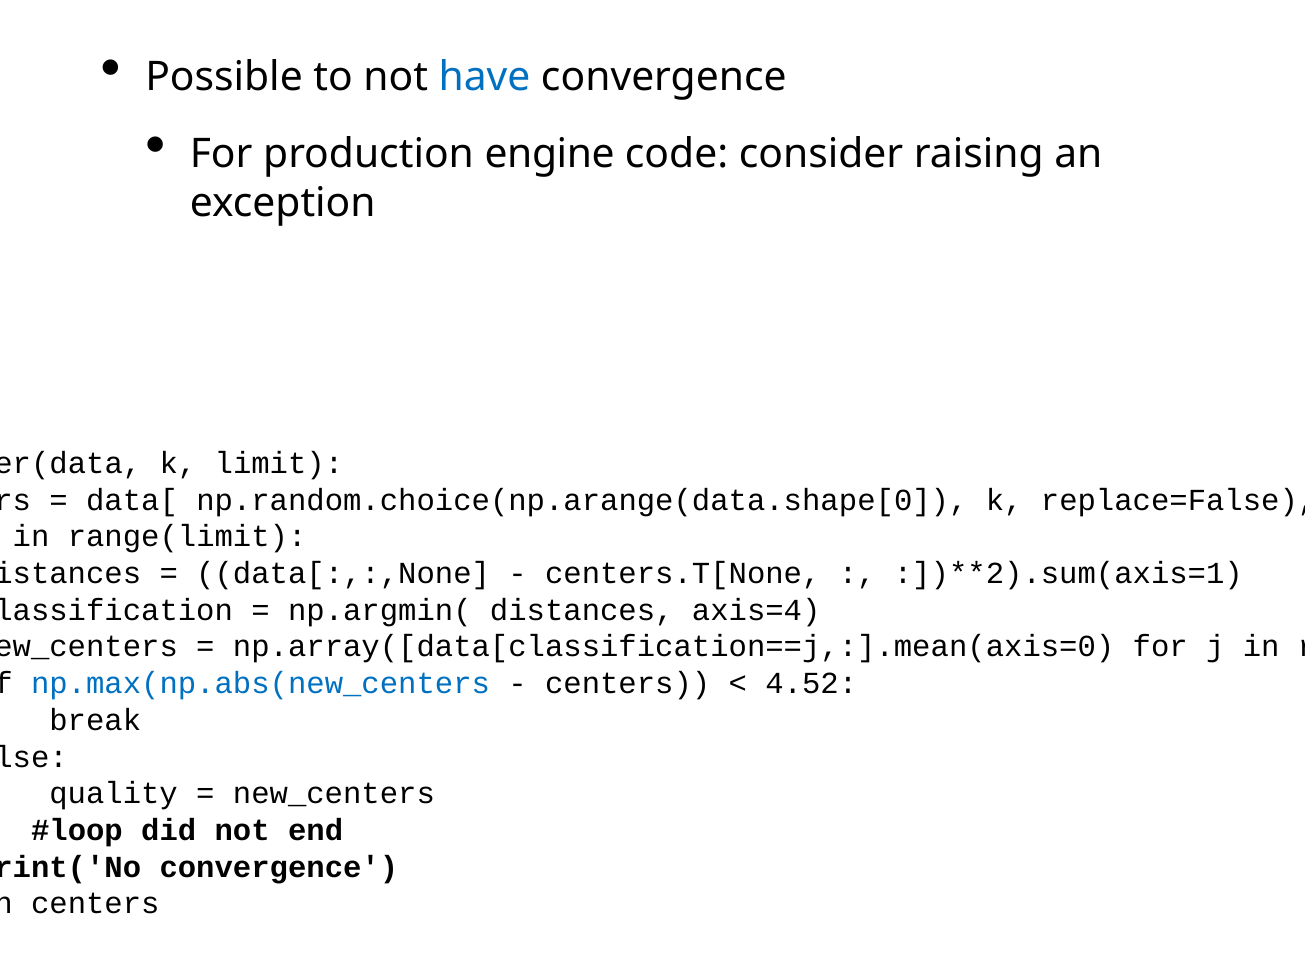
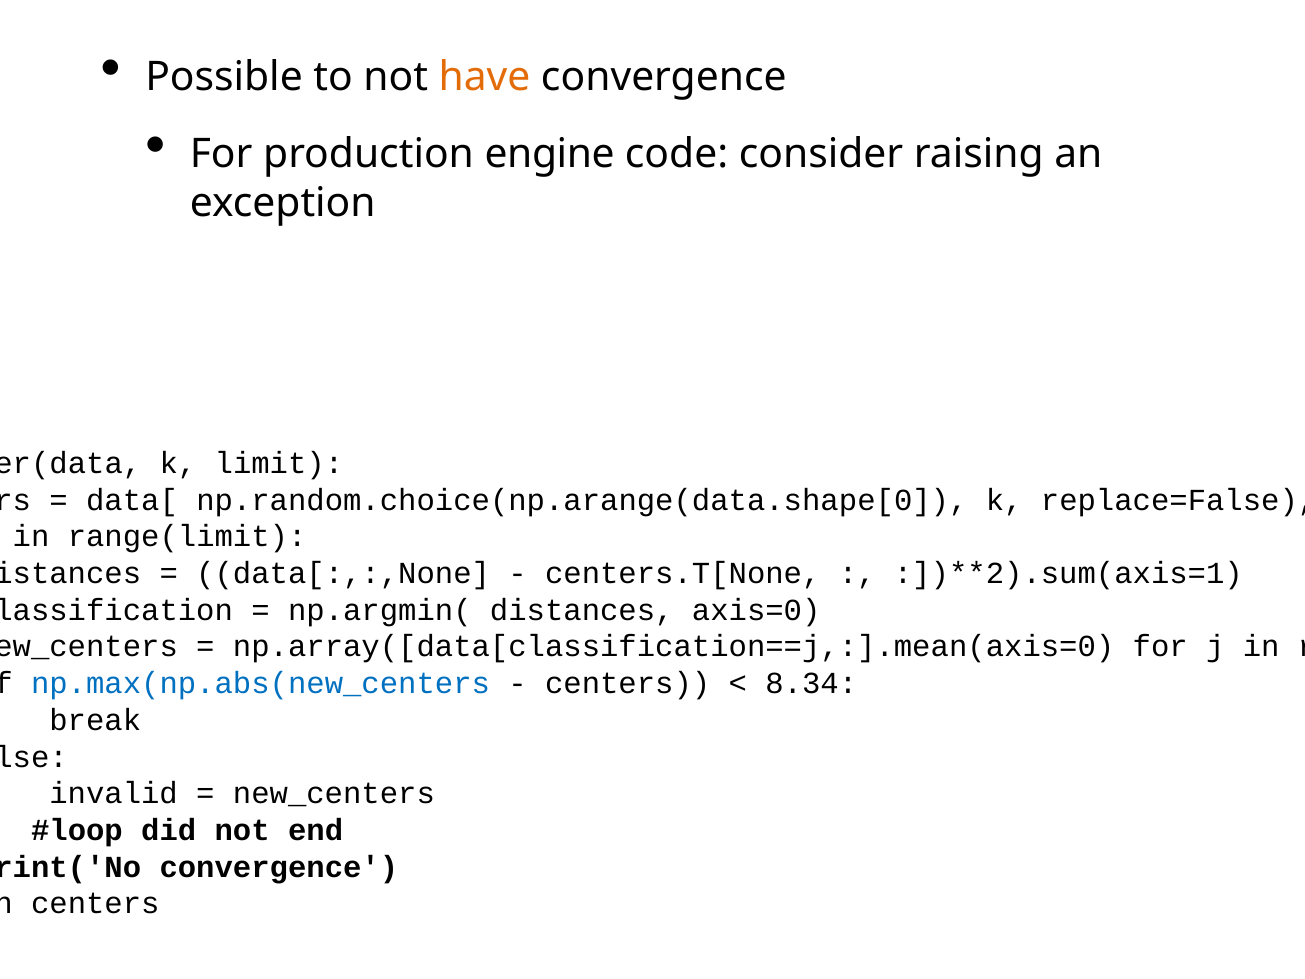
have colour: blue -> orange
axis=4: axis=4 -> axis=0
4.52: 4.52 -> 8.34
quality: quality -> invalid
